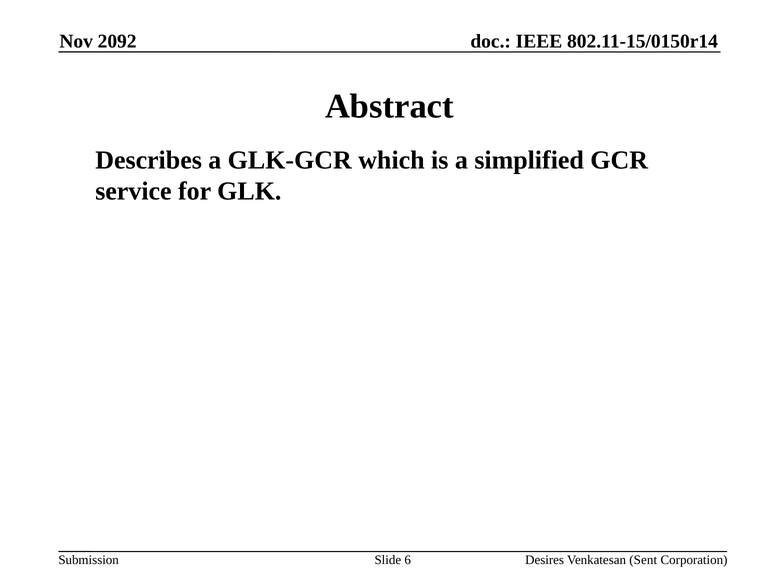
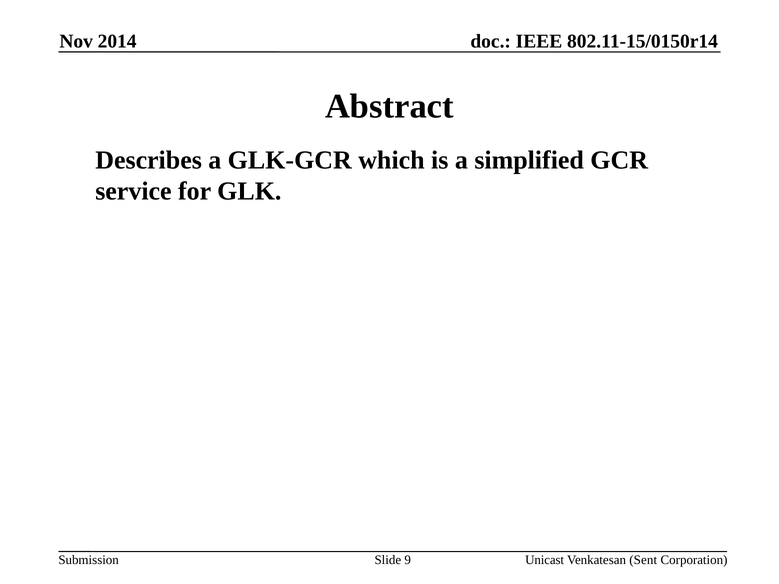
2092: 2092 -> 2014
Desires: Desires -> Unicast
6: 6 -> 9
